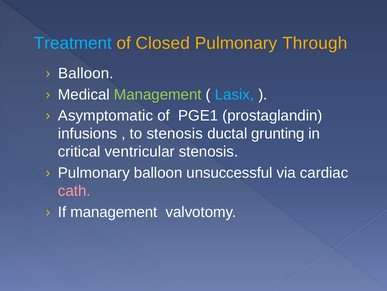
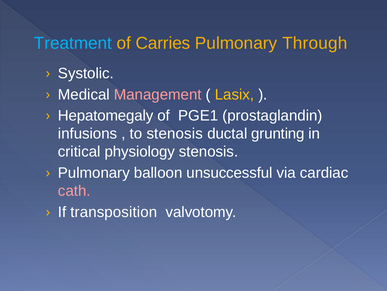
Closed: Closed -> Carries
Balloon at (86, 73): Balloon -> Systolic
Management at (158, 94) colour: light green -> pink
Lasix colour: light blue -> yellow
Asymptomatic: Asymptomatic -> Hepatomegaly
ventricular: ventricular -> physiology
If management: management -> transposition
